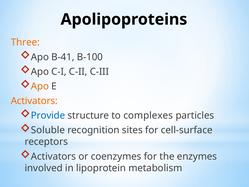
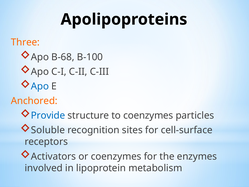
B-41: B-41 -> B-68
Apo at (40, 86) colour: orange -> blue
Activators at (34, 101): Activators -> Anchored
to complexes: complexes -> coenzymes
